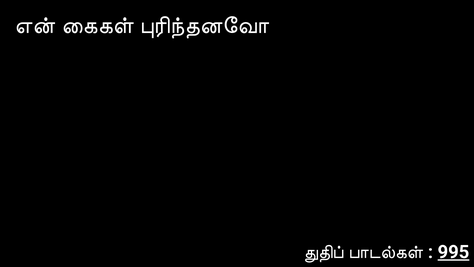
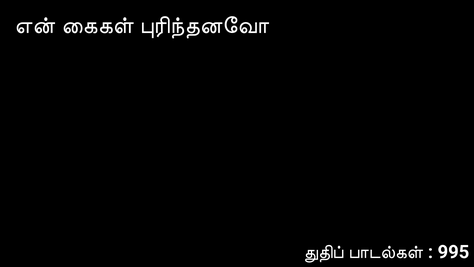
995 underline: present -> none
